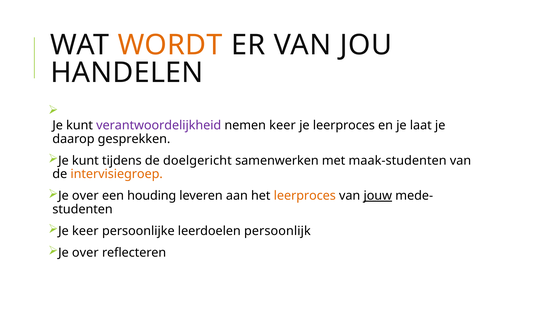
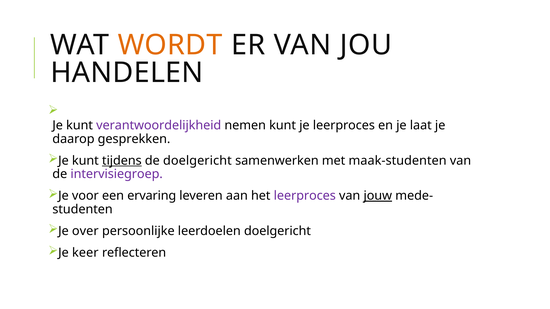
nemen keer: keer -> kunt
tijdens underline: none -> present
intervisiegroep colour: orange -> purple
over at (85, 196): over -> voor
houding: houding -> ervaring
leerproces at (305, 196) colour: orange -> purple
Je keer: keer -> over
leerdoelen persoonlijk: persoonlijk -> doelgericht
over at (85, 253): over -> keer
